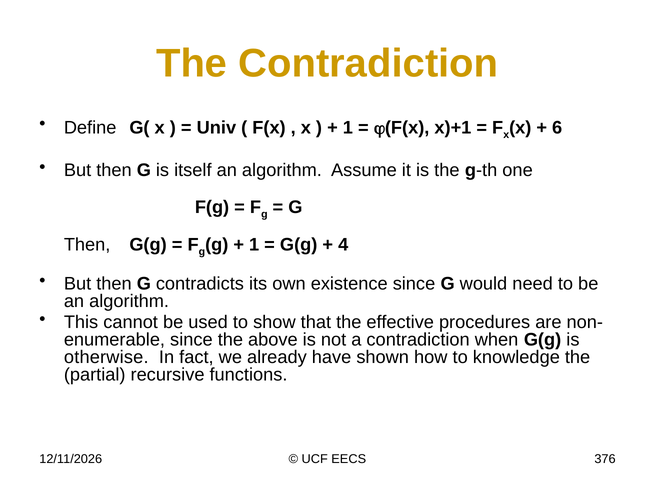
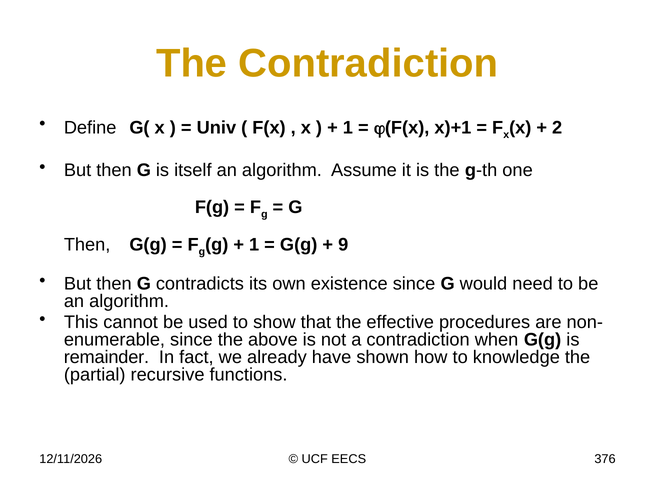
6: 6 -> 2
4: 4 -> 9
otherwise: otherwise -> remainder
